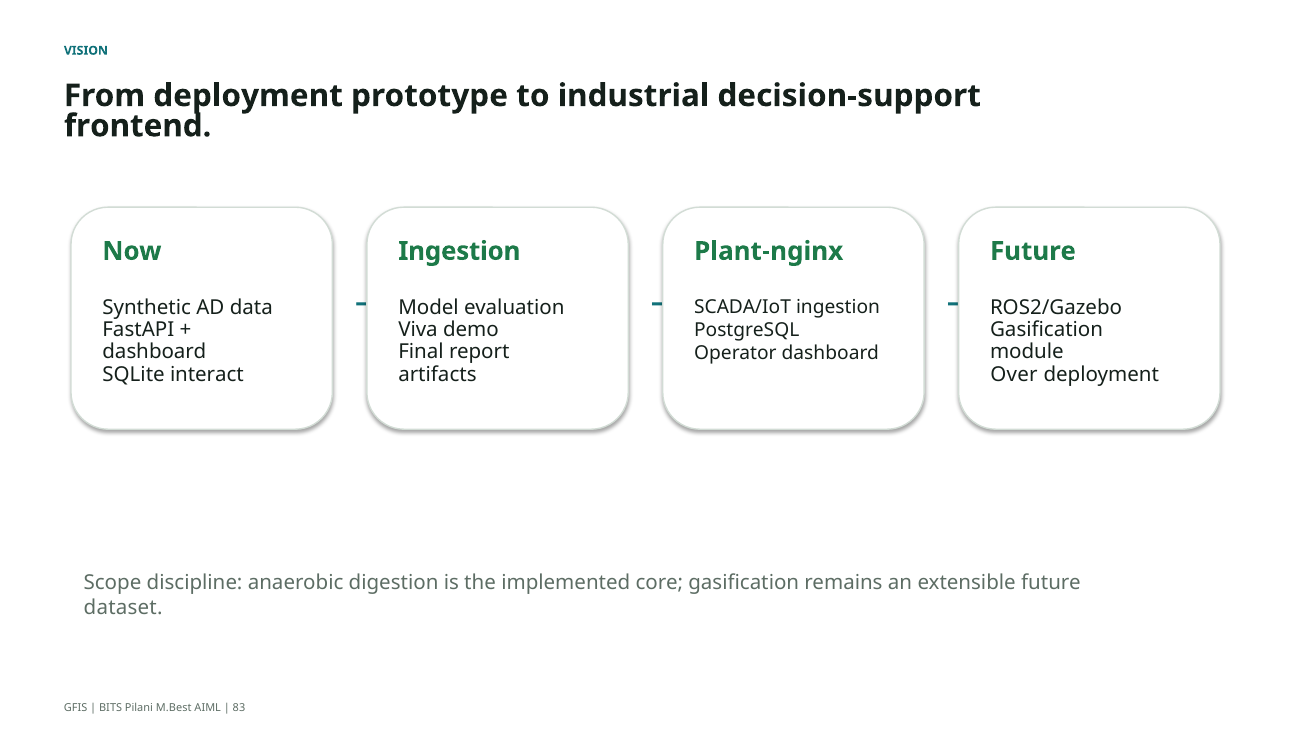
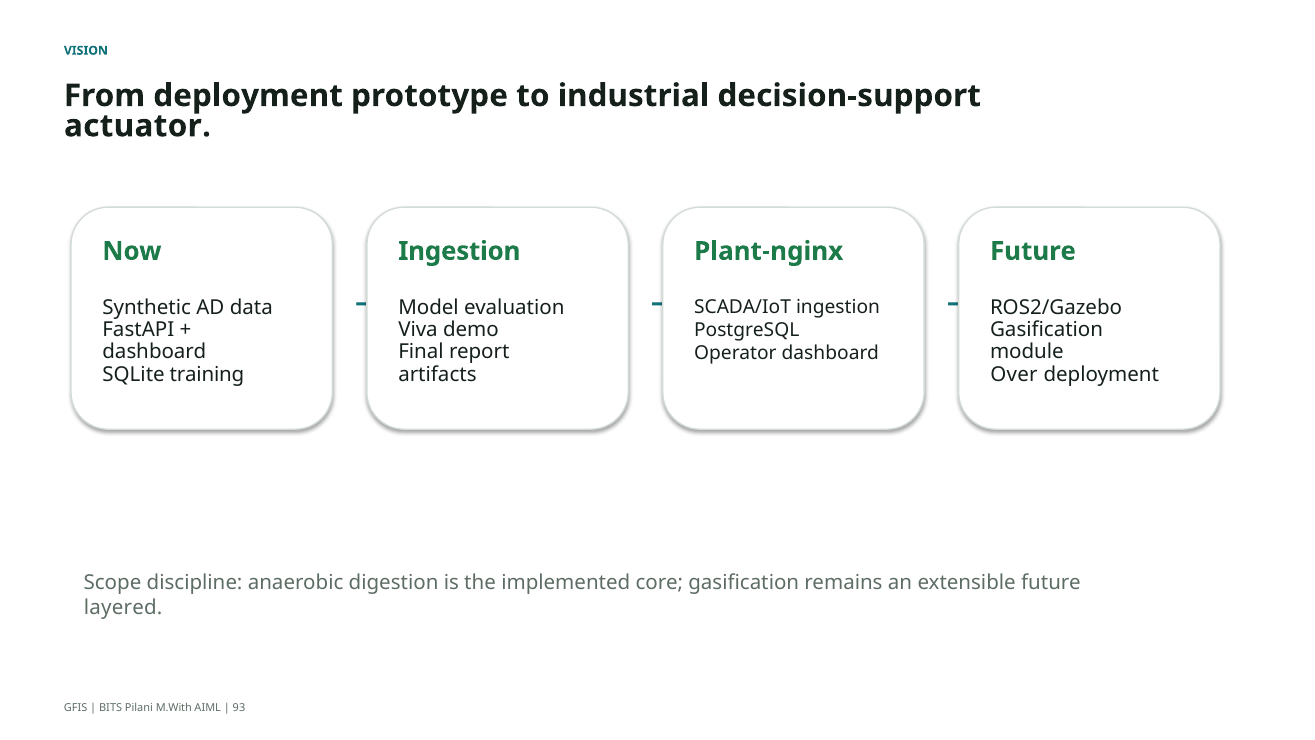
frontend: frontend -> actuator
interact: interact -> training
dataset: dataset -> layered
M.Best: M.Best -> M.With
83: 83 -> 93
